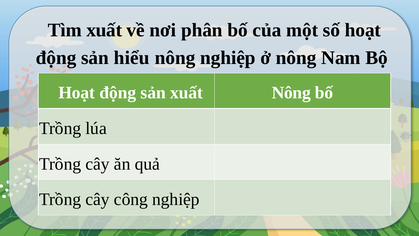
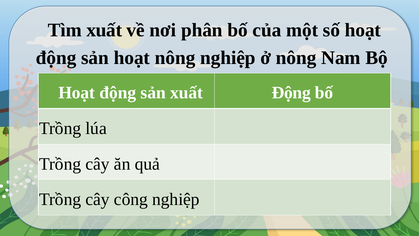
sản hiểu: hiểu -> hoạt
xuất Nông: Nông -> Động
